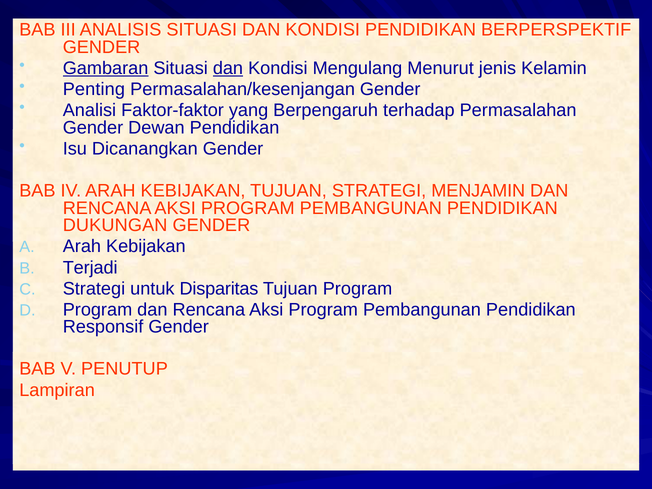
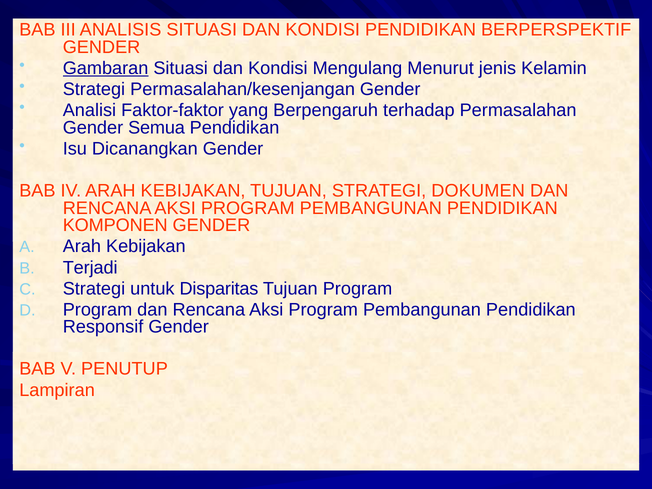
dan at (228, 68) underline: present -> none
Penting at (94, 89): Penting -> Strategi
Dewan: Dewan -> Semua
MENJAMIN: MENJAMIN -> DOKUMEN
DUKUNGAN: DUKUNGAN -> KOMPONEN
